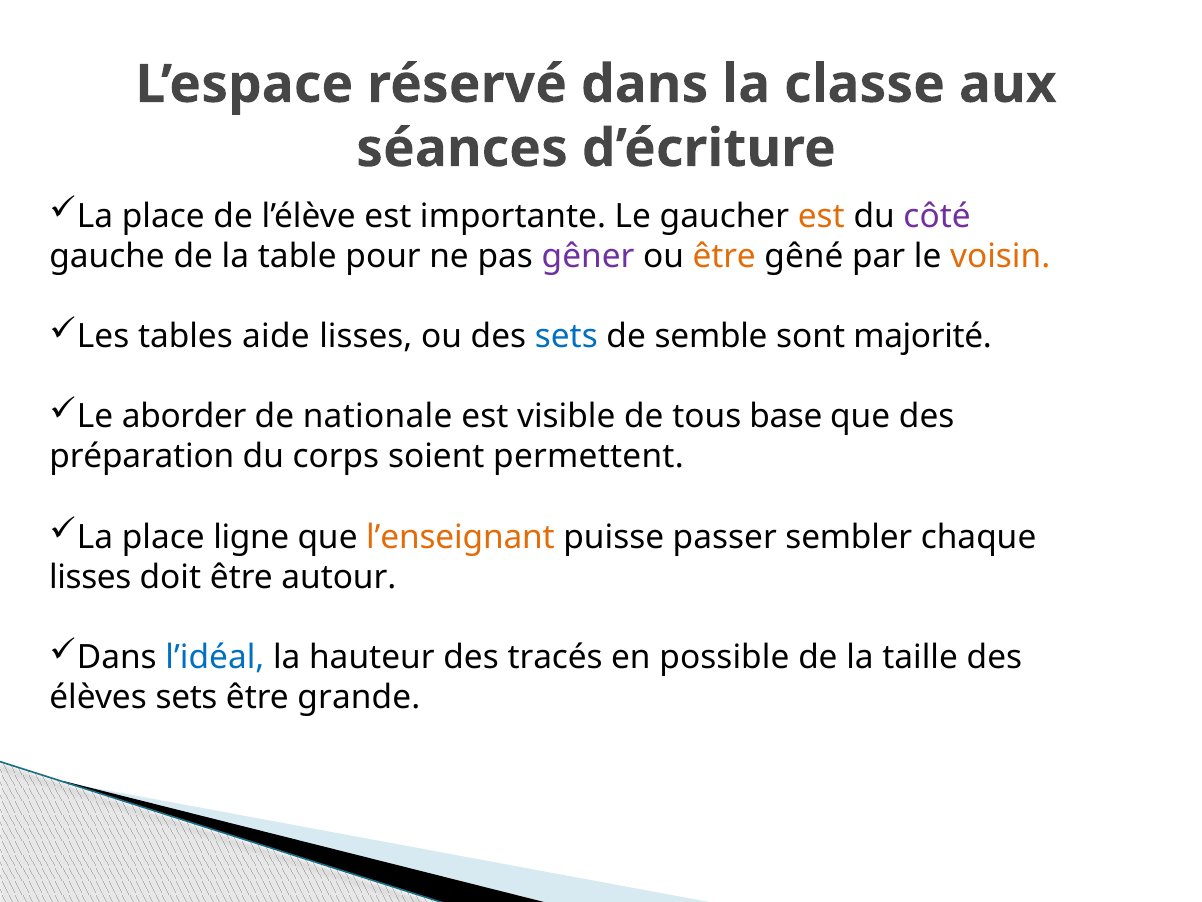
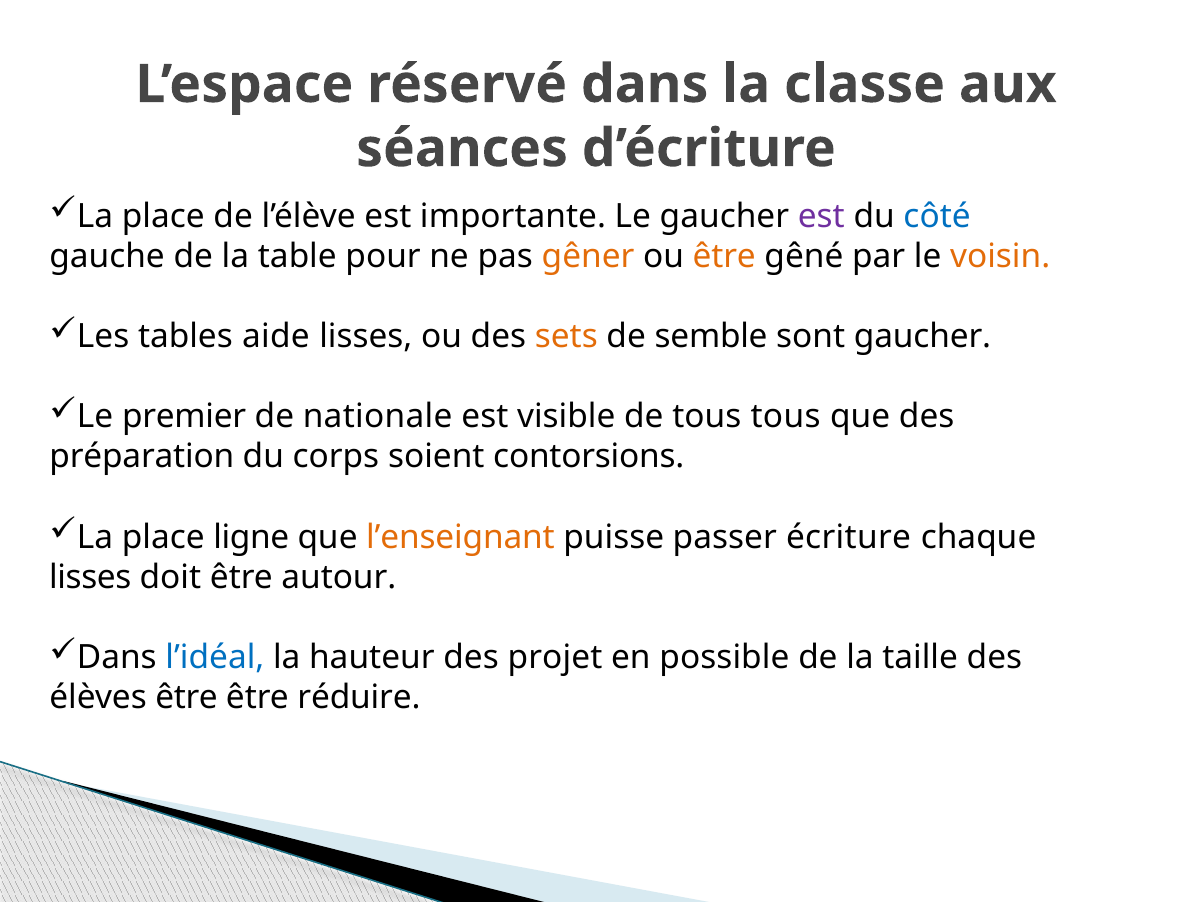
est at (821, 216) colour: orange -> purple
côté colour: purple -> blue
gêner colour: purple -> orange
sets at (566, 336) colour: blue -> orange
sont majorité: majorité -> gaucher
aborder: aborder -> premier
tous base: base -> tous
permettent: permettent -> contorsions
sembler: sembler -> écriture
tracés: tracés -> projet
élèves sets: sets -> être
grande: grande -> réduire
